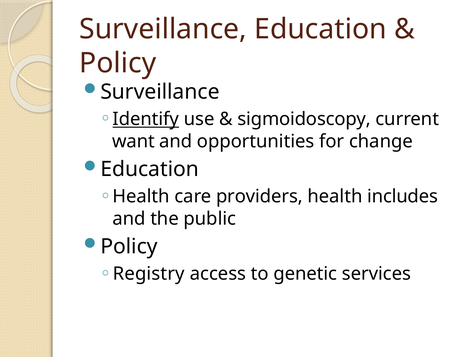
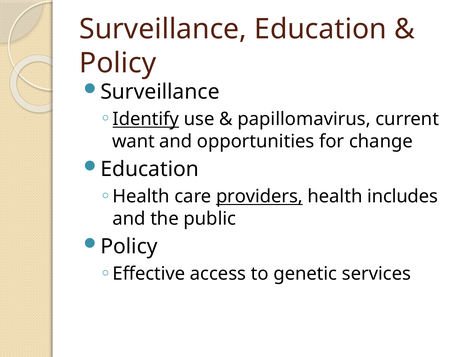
sigmoidoscopy: sigmoidoscopy -> papillomavirus
providers underline: none -> present
Registry: Registry -> Effective
